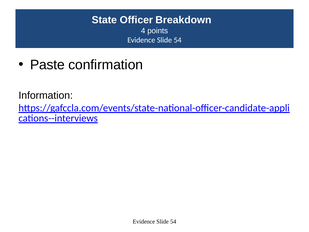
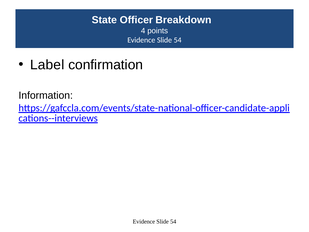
Paste: Paste -> Label
